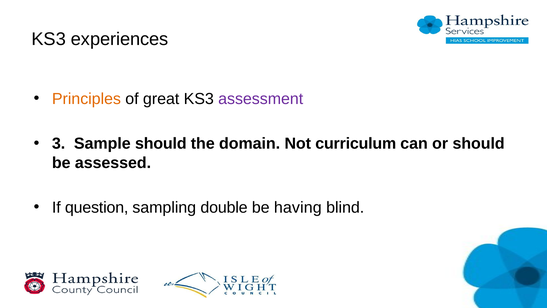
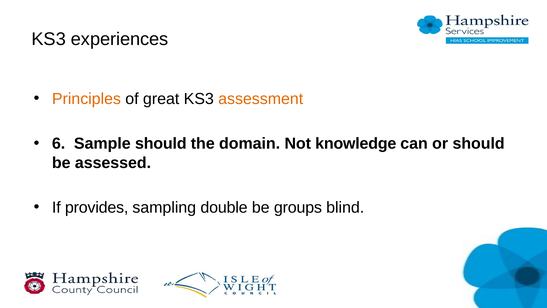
assessment colour: purple -> orange
3: 3 -> 6
curriculum: curriculum -> knowledge
question: question -> provides
having: having -> groups
